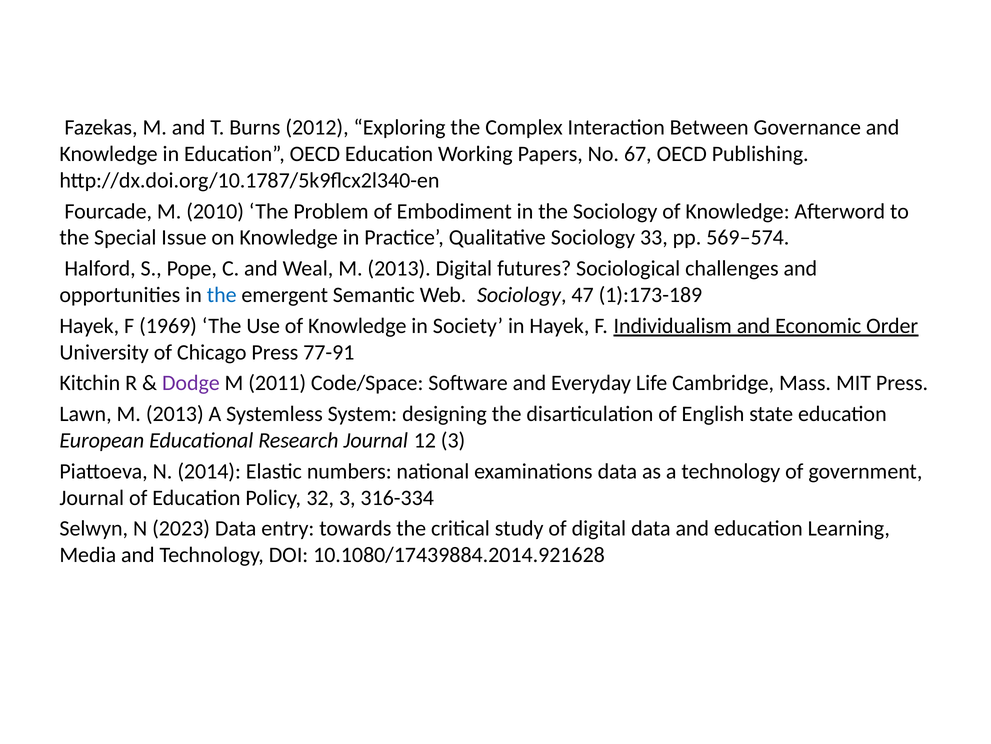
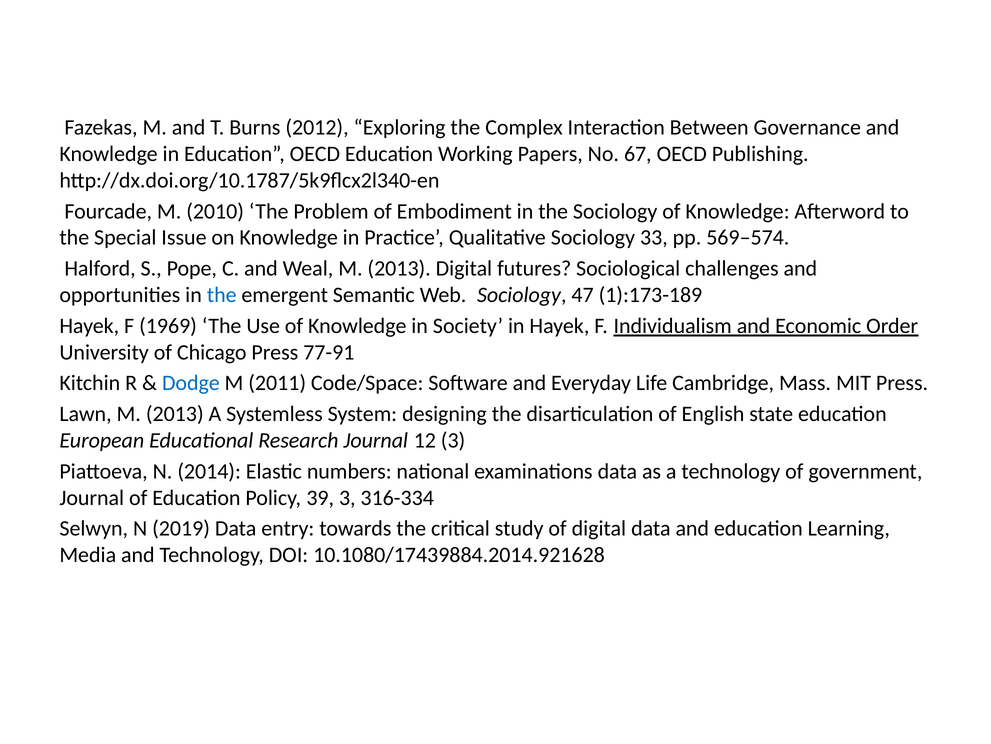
Dodge colour: purple -> blue
32: 32 -> 39
2023: 2023 -> 2019
